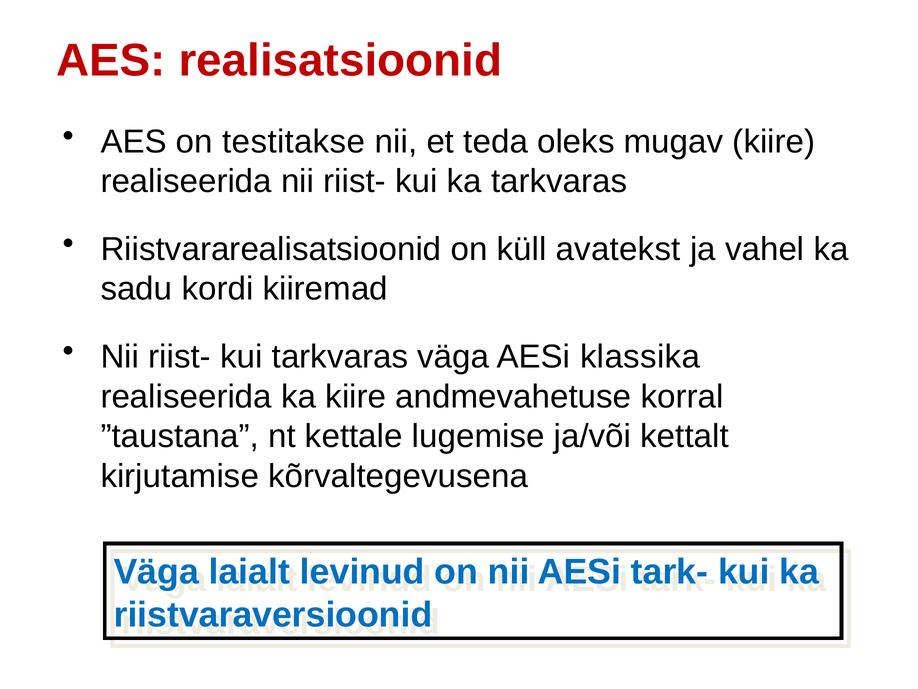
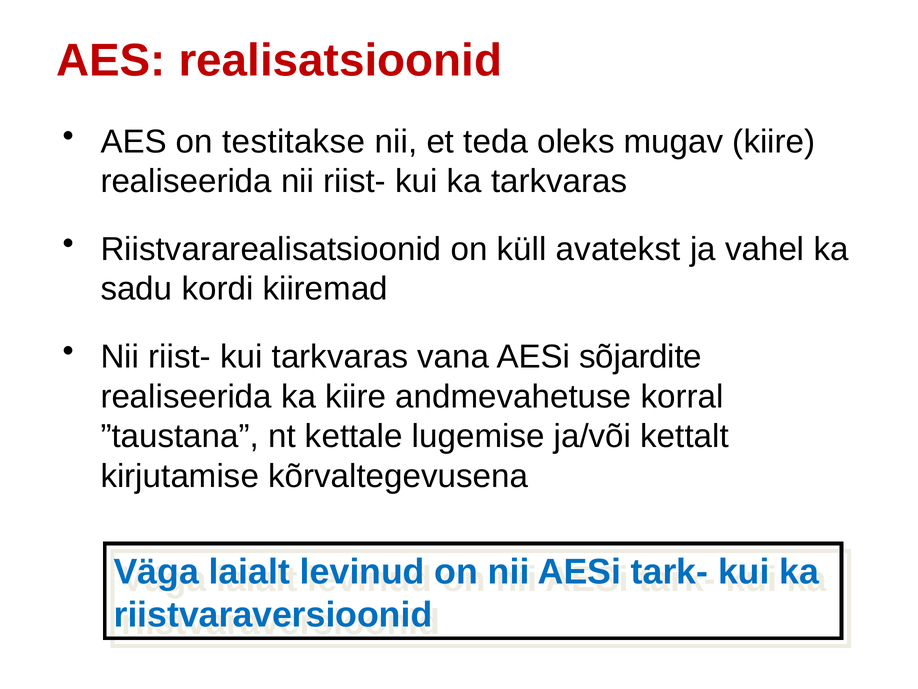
tarkvaras väga: väga -> vana
klassika: klassika -> sõjardite
